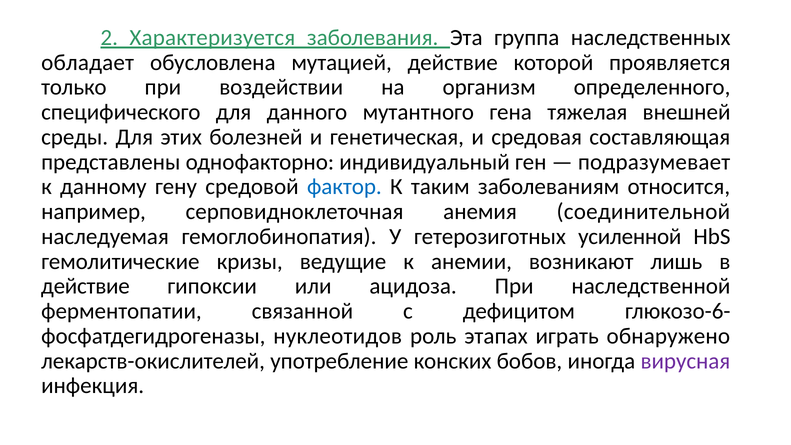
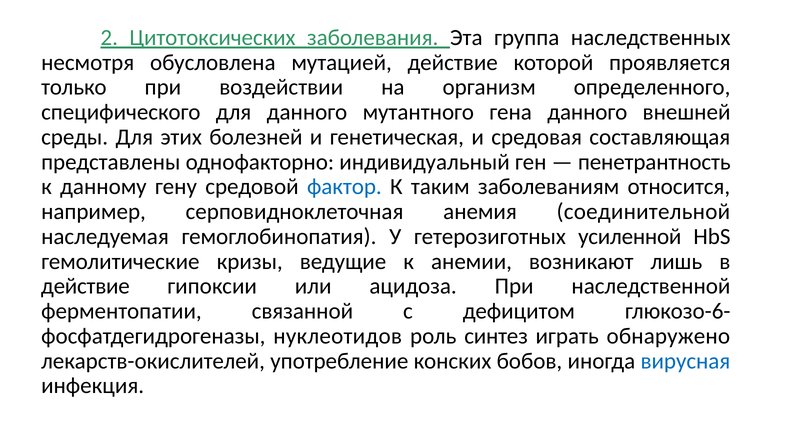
Характеризуется: Характеризуется -> Цитотоксических
обладает: обладает -> несмотря
гена тяжелая: тяжелая -> данного
подразумевает: подразумевает -> пенетрантность
этапах: этапах -> синтез
вирусная colour: purple -> blue
